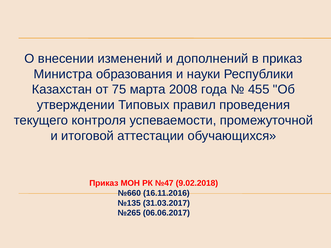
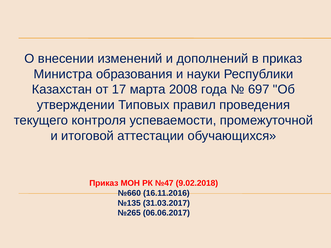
75: 75 -> 17
455: 455 -> 697
